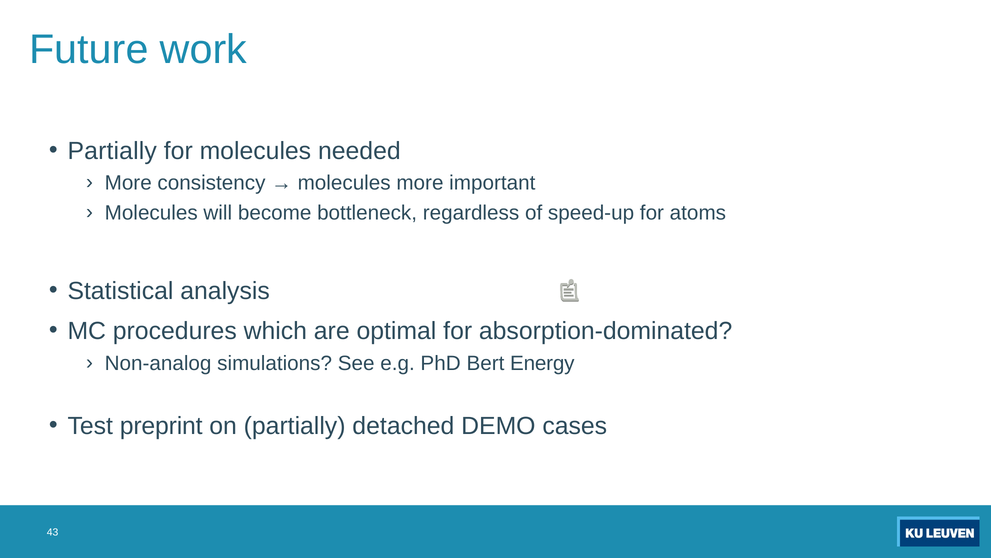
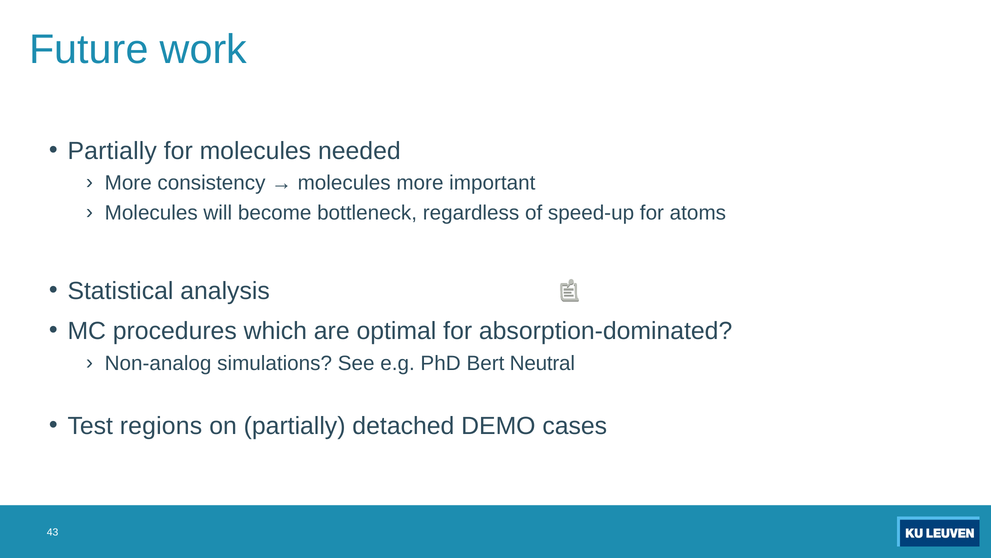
Energy: Energy -> Neutral
preprint: preprint -> regions
